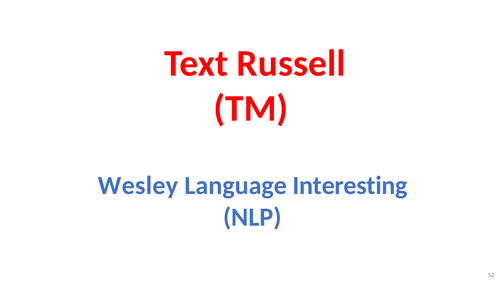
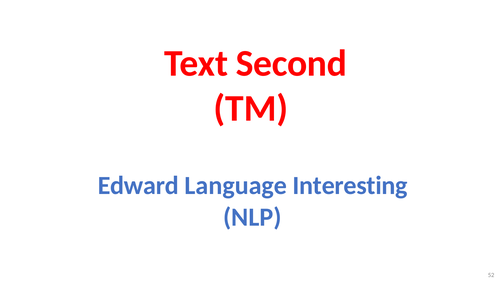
Russell: Russell -> Second
Wesley: Wesley -> Edward
